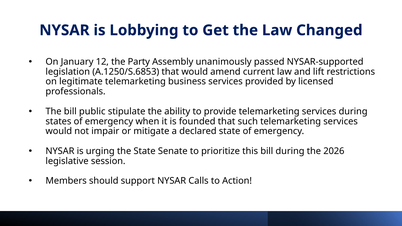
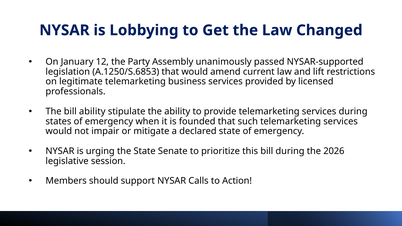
bill public: public -> ability
